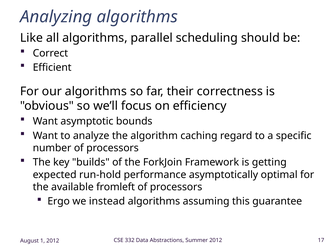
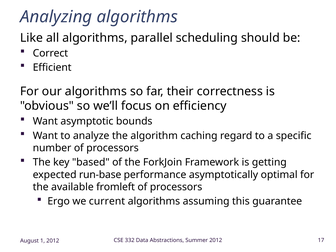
builds: builds -> based
run-hold: run-hold -> run-base
instead: instead -> current
